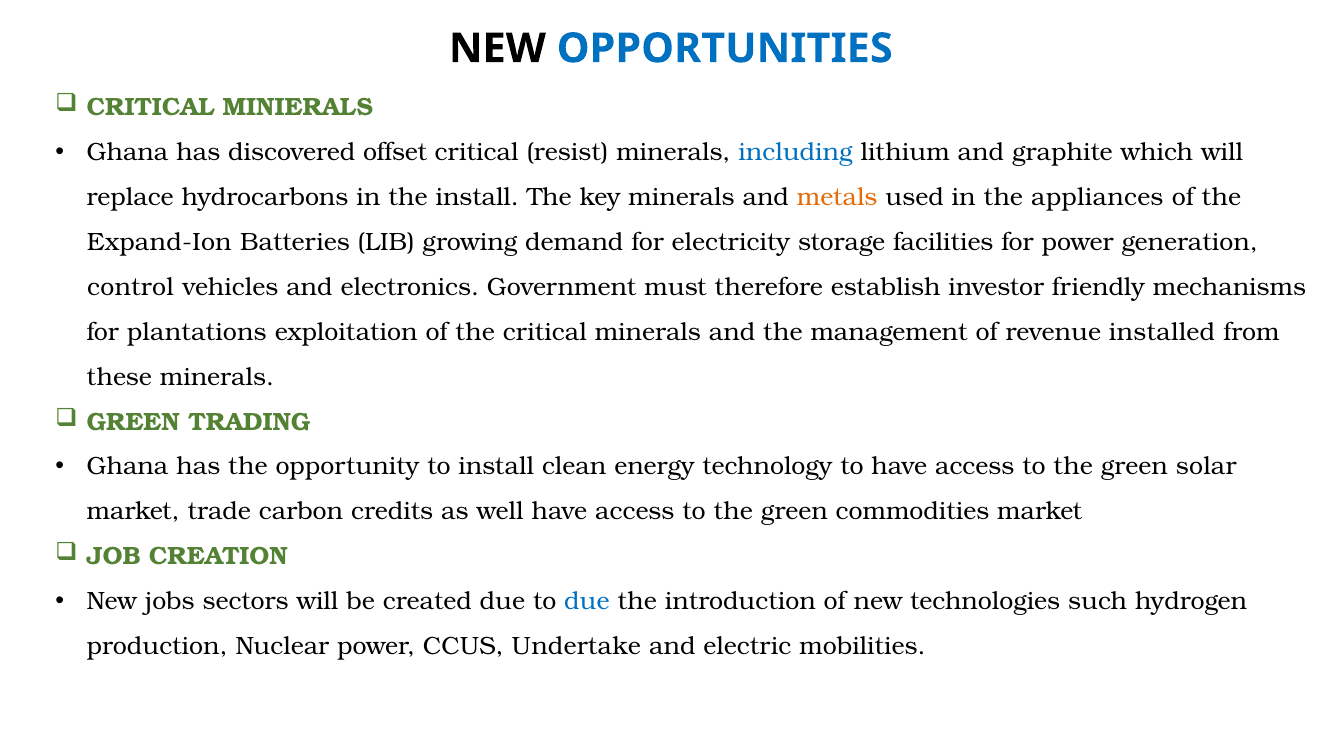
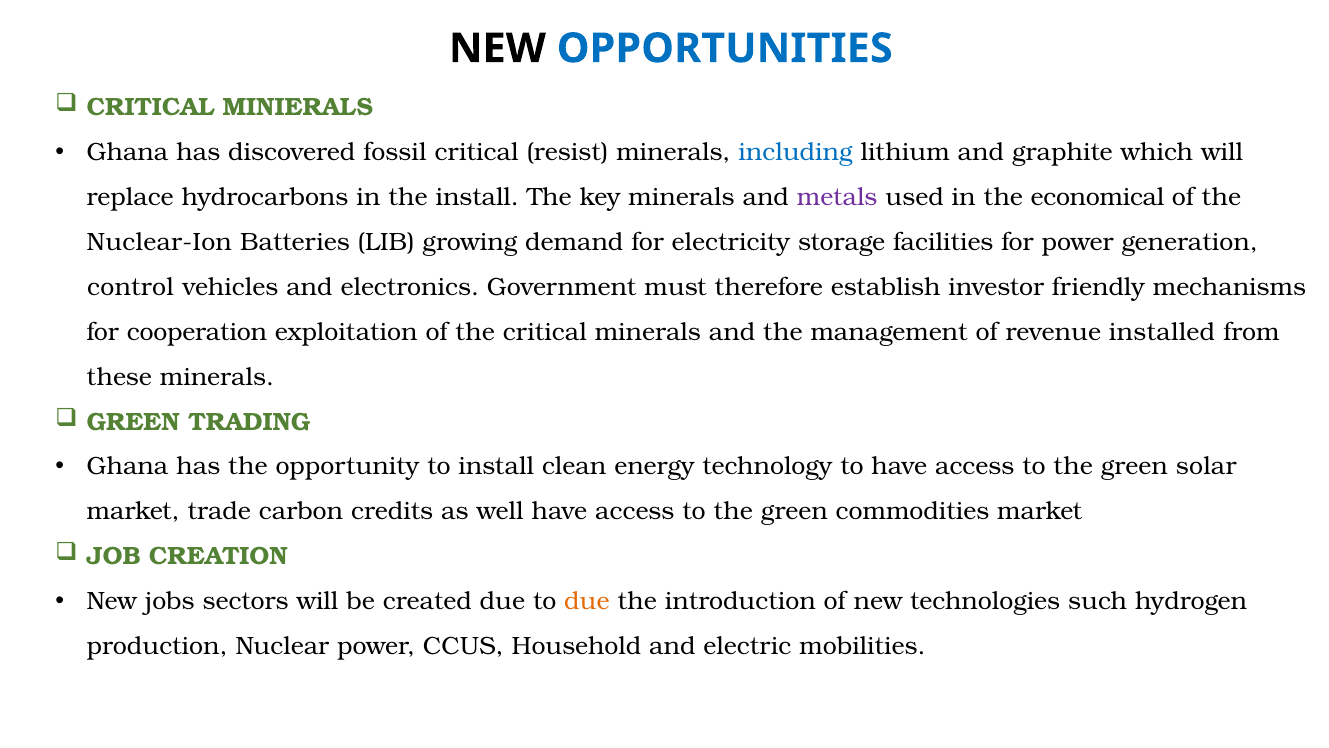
offset: offset -> fossil
metals colour: orange -> purple
appliances: appliances -> economical
Expand-Ion: Expand-Ion -> Nuclear-Ion
plantations: plantations -> cooperation
due at (587, 601) colour: blue -> orange
Undertake: Undertake -> Household
